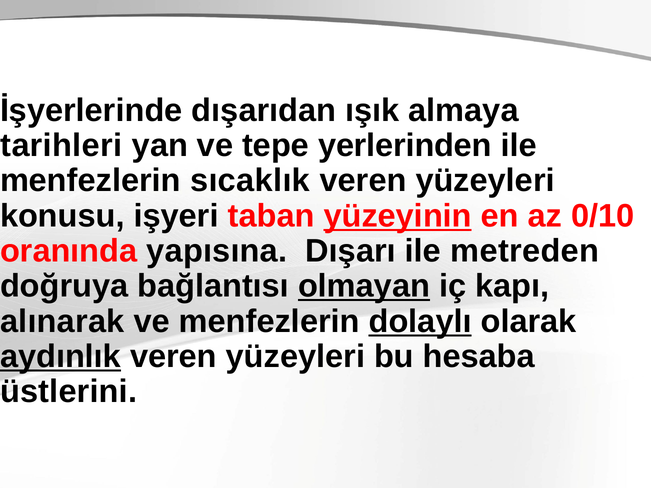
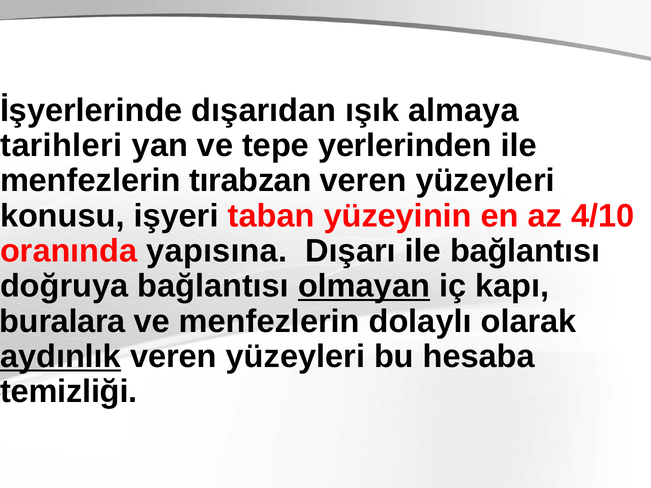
sıcaklık: sıcaklık -> tırabzan
yüzeyinin underline: present -> none
0/10: 0/10 -> 4/10
ile metreden: metreden -> bağlantısı
alınarak: alınarak -> buralara
dolaylı underline: present -> none
üstlerini: üstlerini -> temizliği
